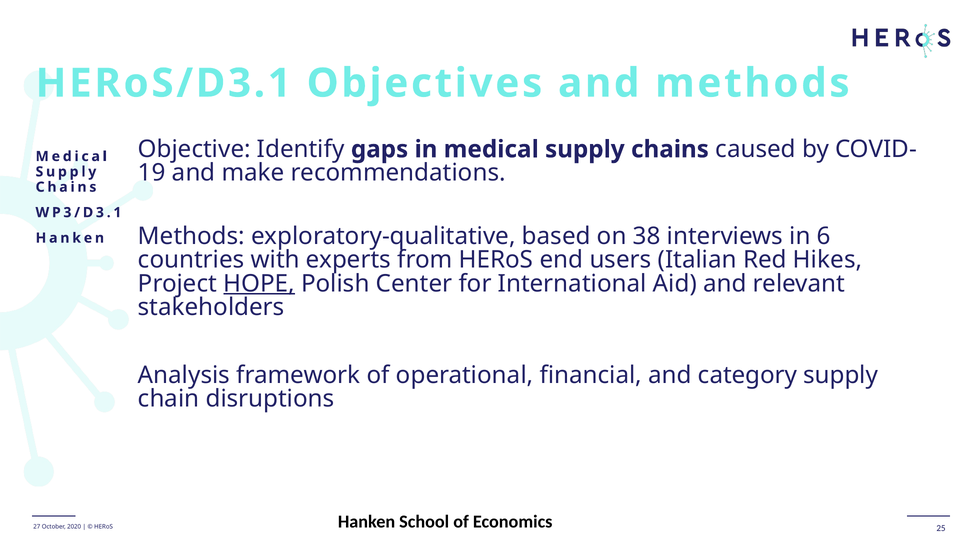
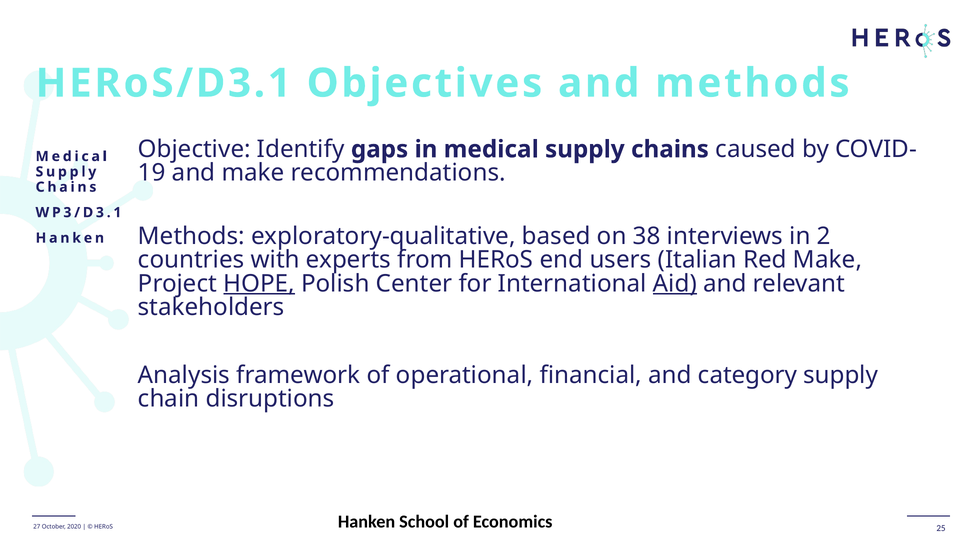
6: 6 -> 2
Red Hikes: Hikes -> Make
Aid underline: none -> present
